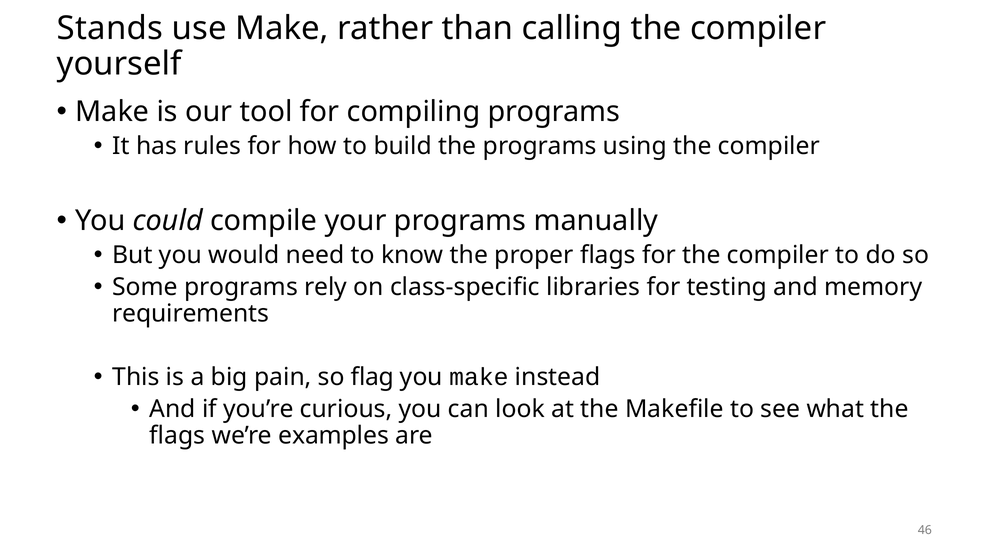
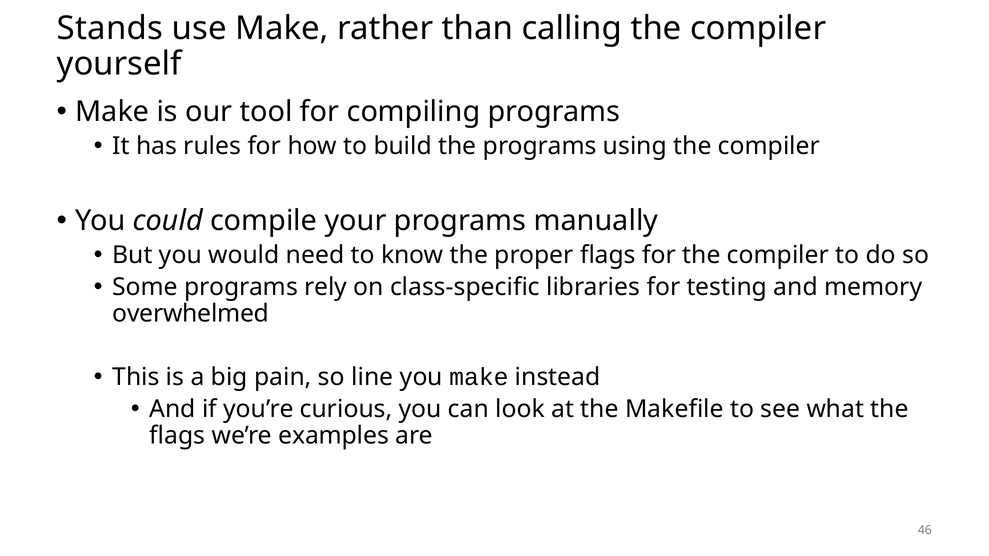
requirements: requirements -> overwhelmed
flag: flag -> line
